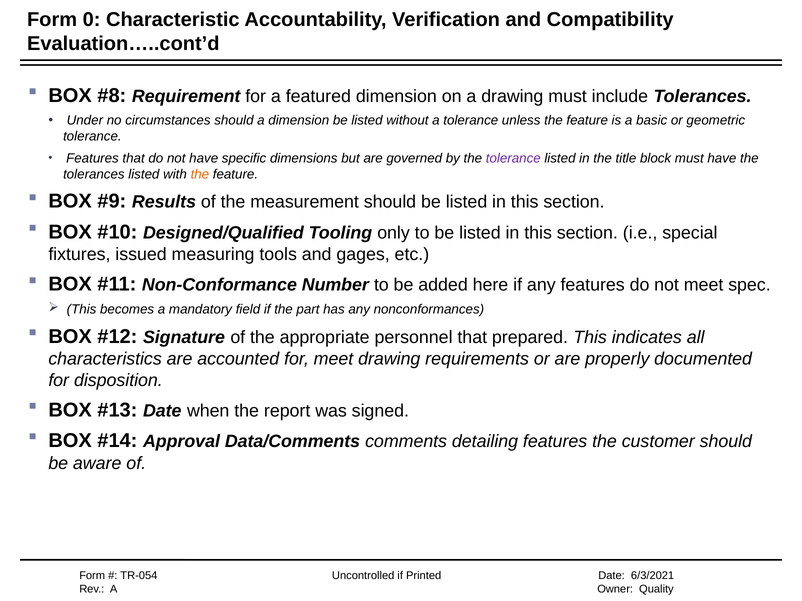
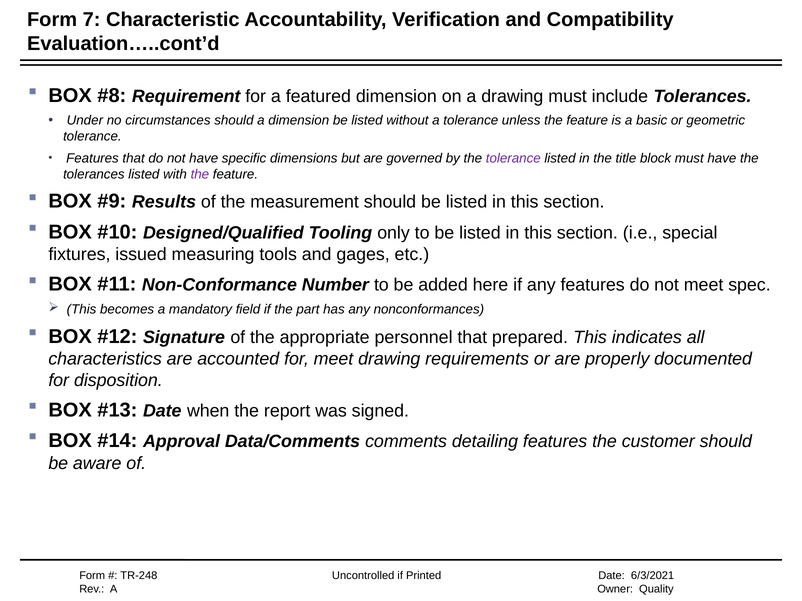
0: 0 -> 7
the at (200, 174) colour: orange -> purple
TR-054: TR-054 -> TR-248
